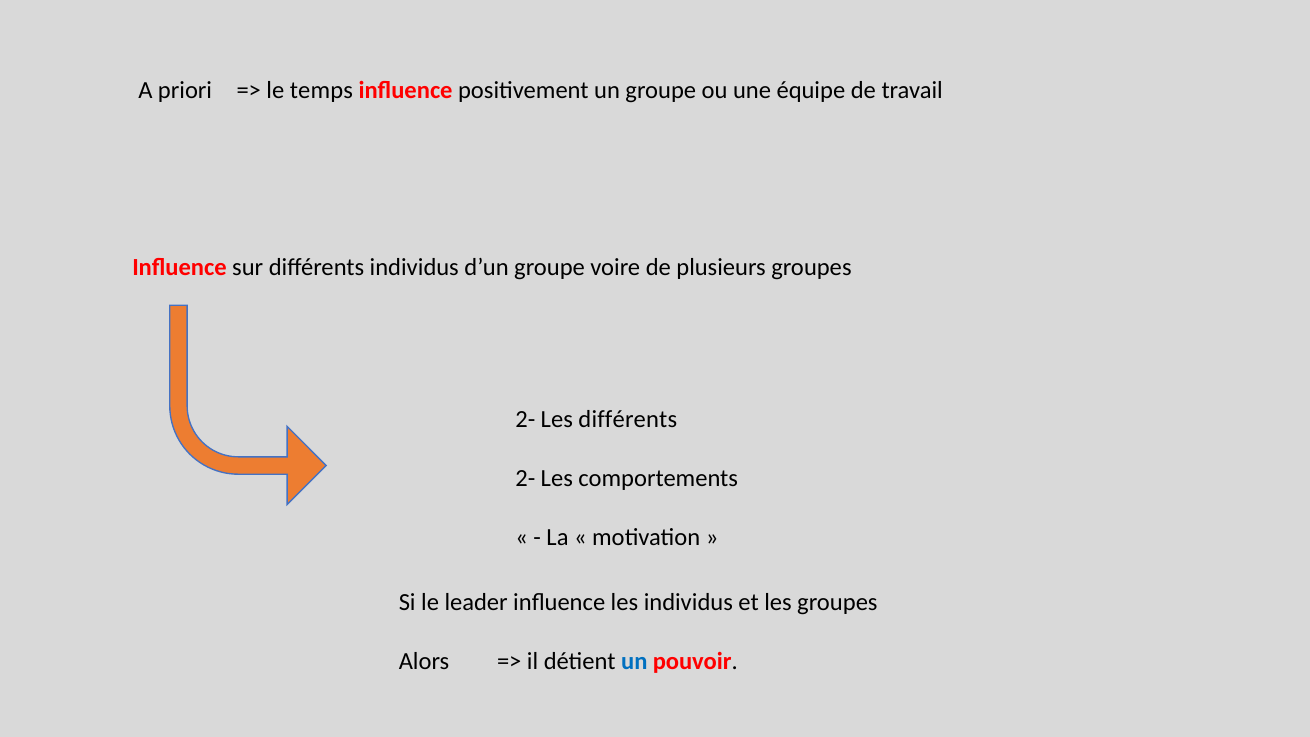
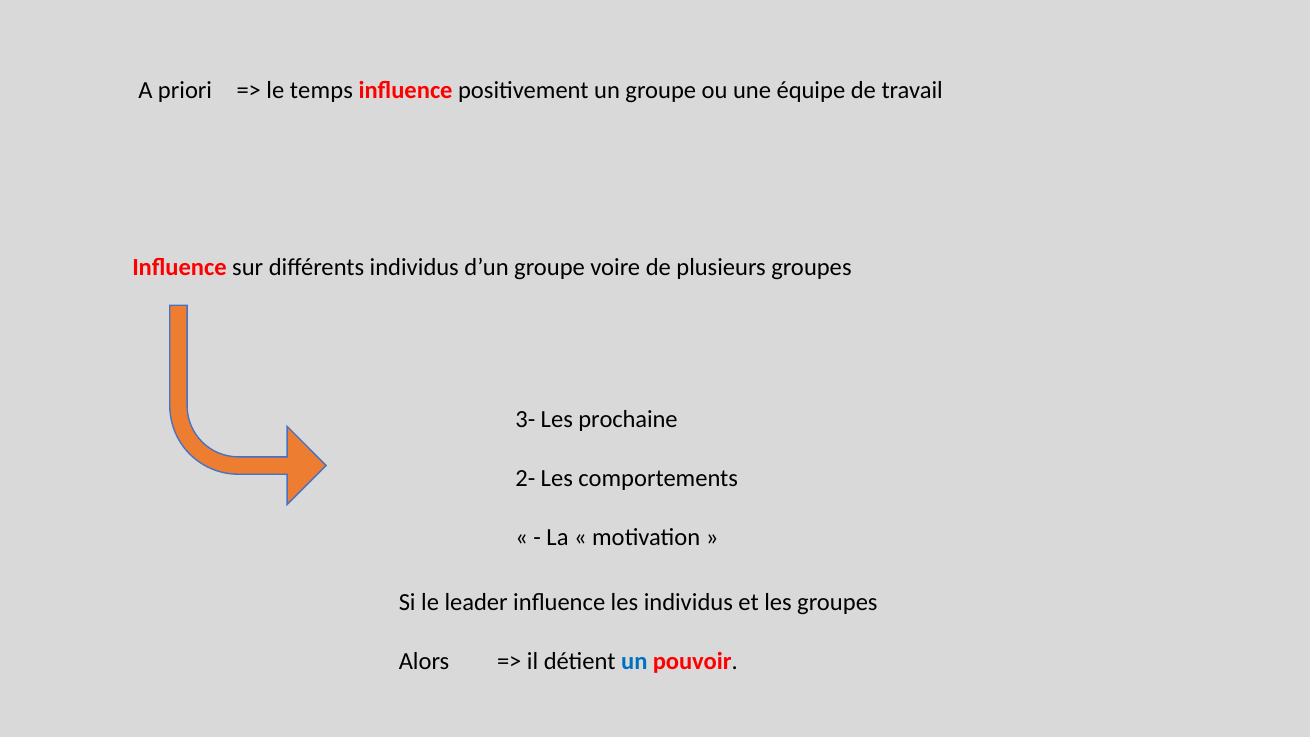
2- at (525, 419): 2- -> 3-
Les différents: différents -> prochaine
